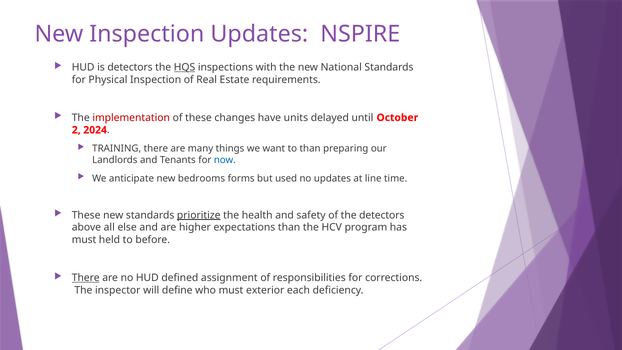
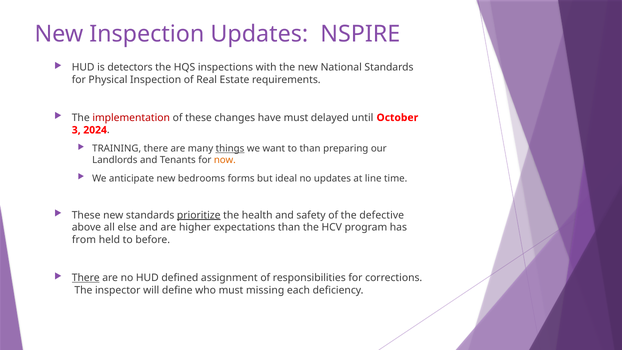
HQS underline: present -> none
have units: units -> must
2: 2 -> 3
things underline: none -> present
now colour: blue -> orange
used: used -> ideal
the detectors: detectors -> defective
must at (84, 240): must -> from
exterior: exterior -> missing
